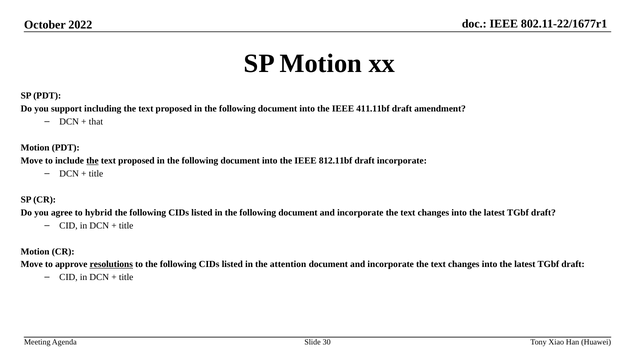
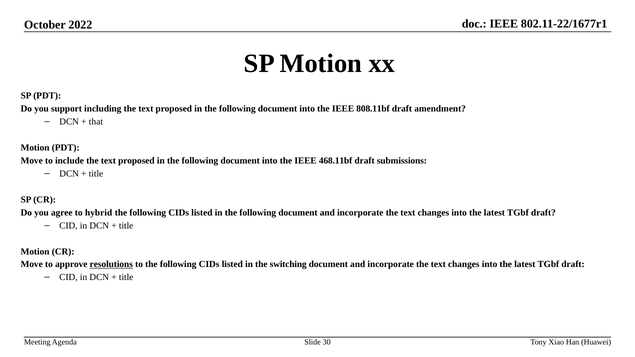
411.11bf: 411.11bf -> 808.11bf
the at (92, 161) underline: present -> none
812.11bf: 812.11bf -> 468.11bf
draft incorporate: incorporate -> submissions
attention: attention -> switching
